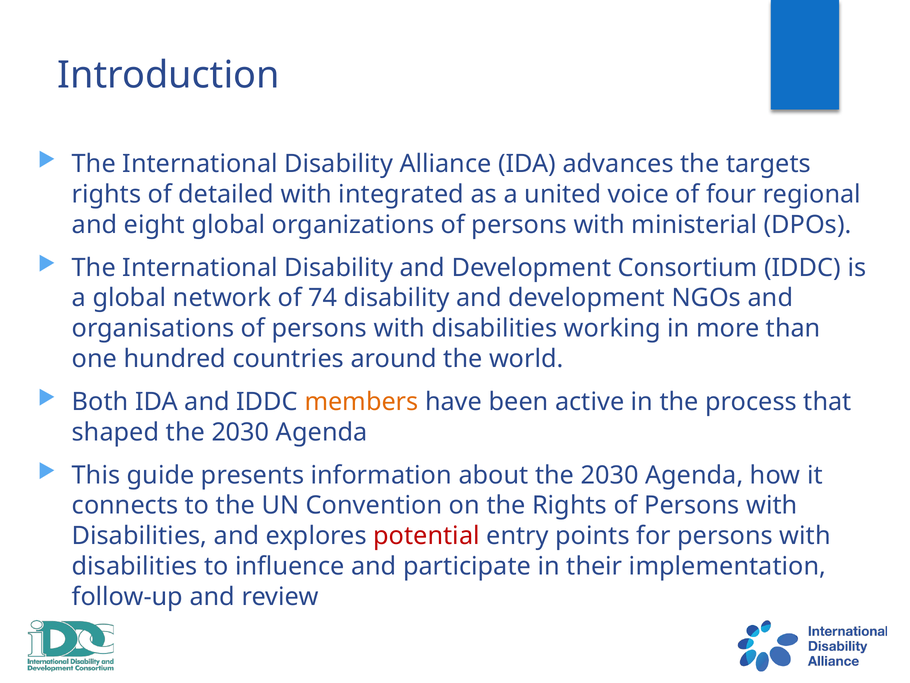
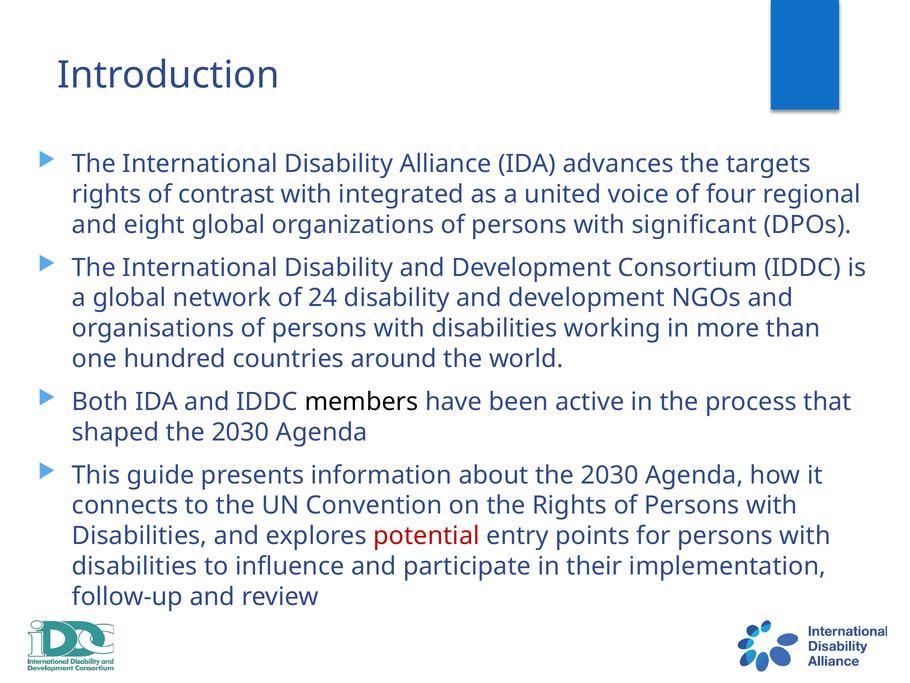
detailed: detailed -> contrast
ministerial: ministerial -> significant
74: 74 -> 24
members colour: orange -> black
